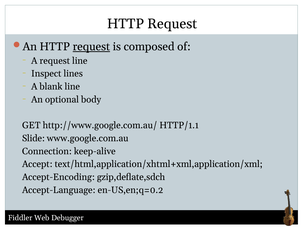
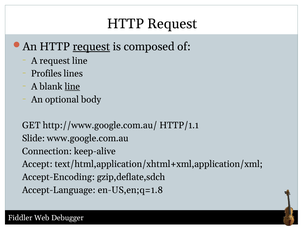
Inspect: Inspect -> Profiles
line at (72, 87) underline: none -> present
en-US,en;q=0.2: en-US,en;q=0.2 -> en-US,en;q=1.8
